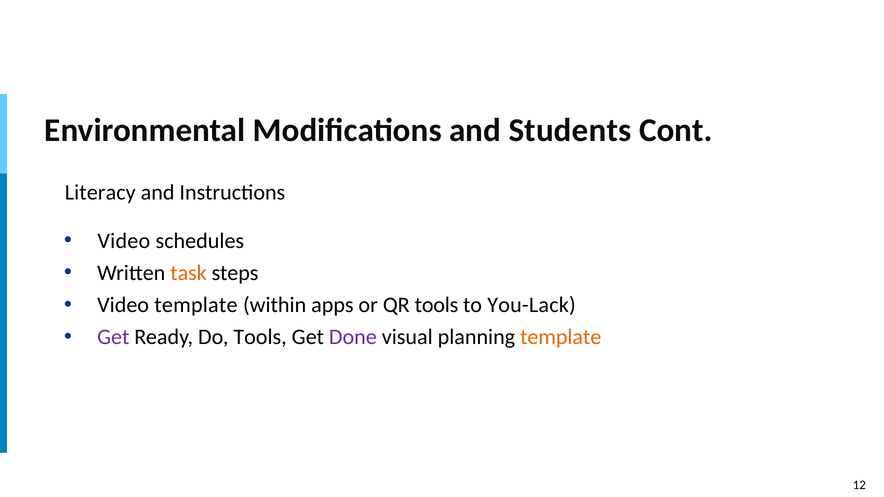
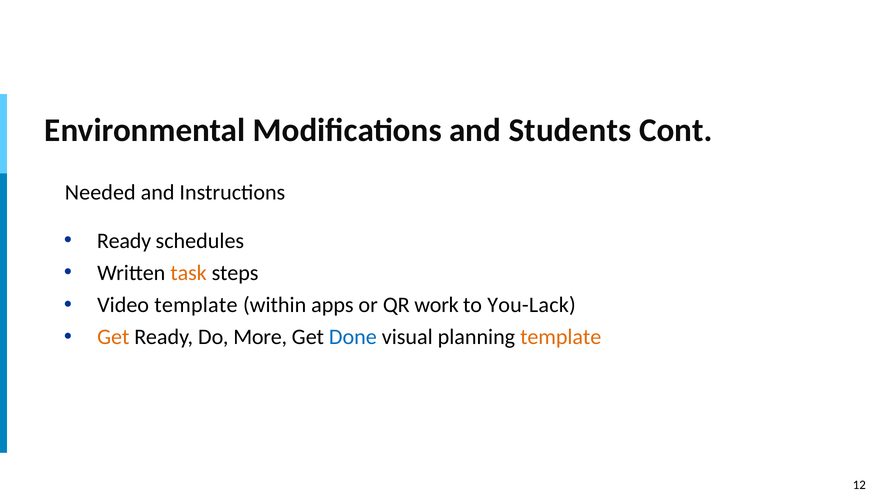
Literacy: Literacy -> Needed
Video at (124, 241): Video -> Ready
QR tools: tools -> work
Get at (113, 337) colour: purple -> orange
Do Tools: Tools -> More
Done colour: purple -> blue
